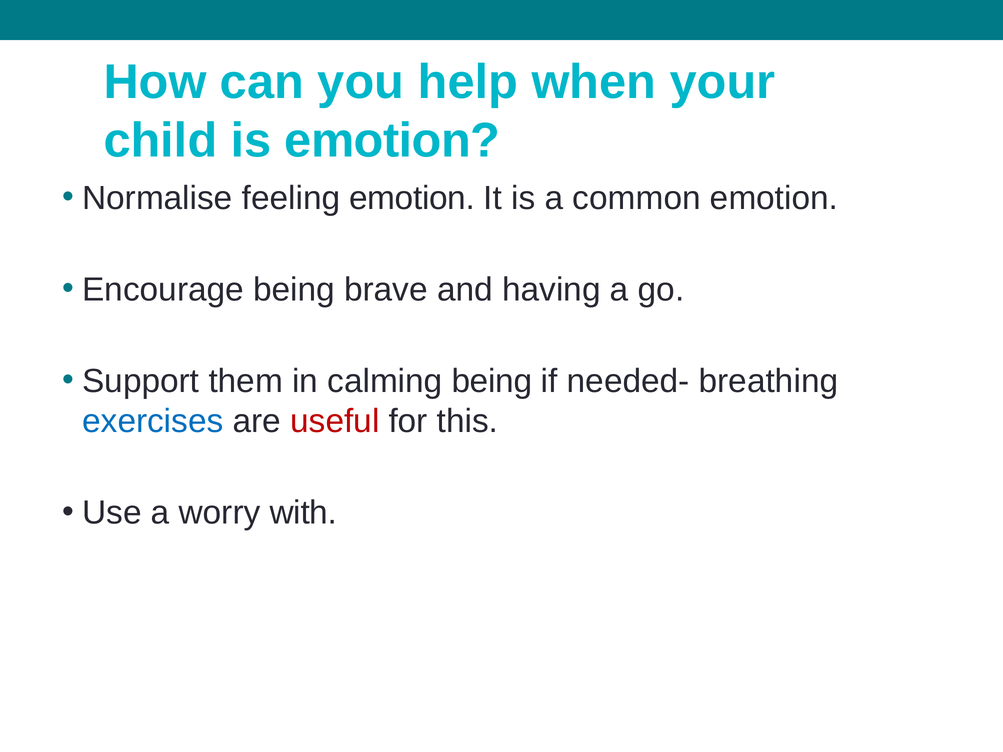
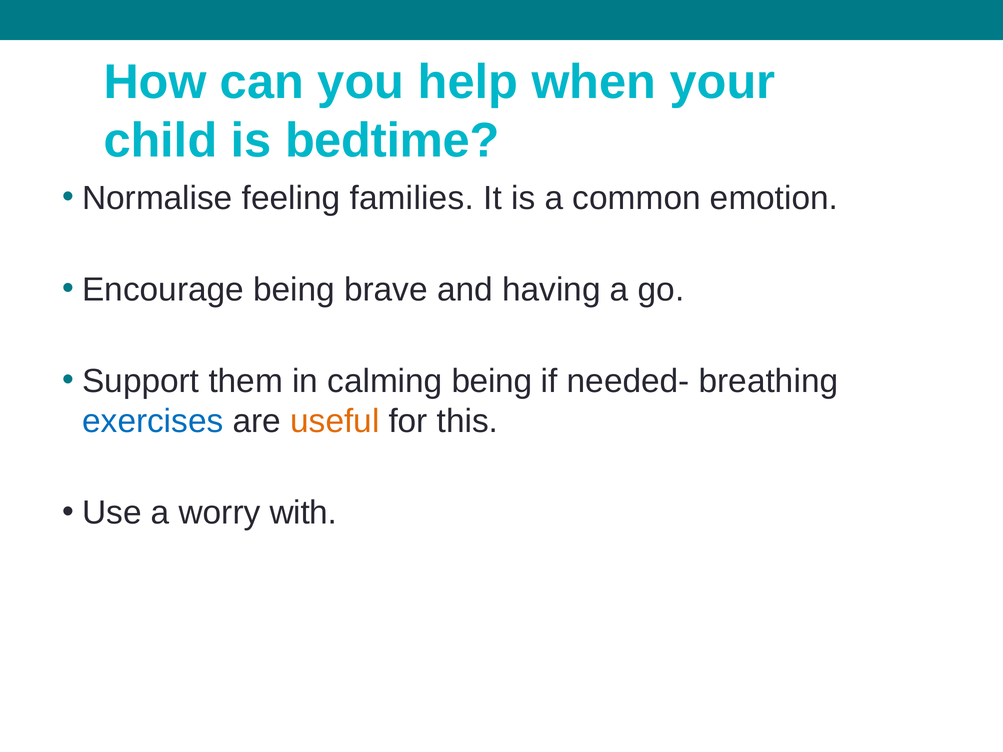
is emotion: emotion -> bedtime
feeling emotion: emotion -> families
useful colour: red -> orange
